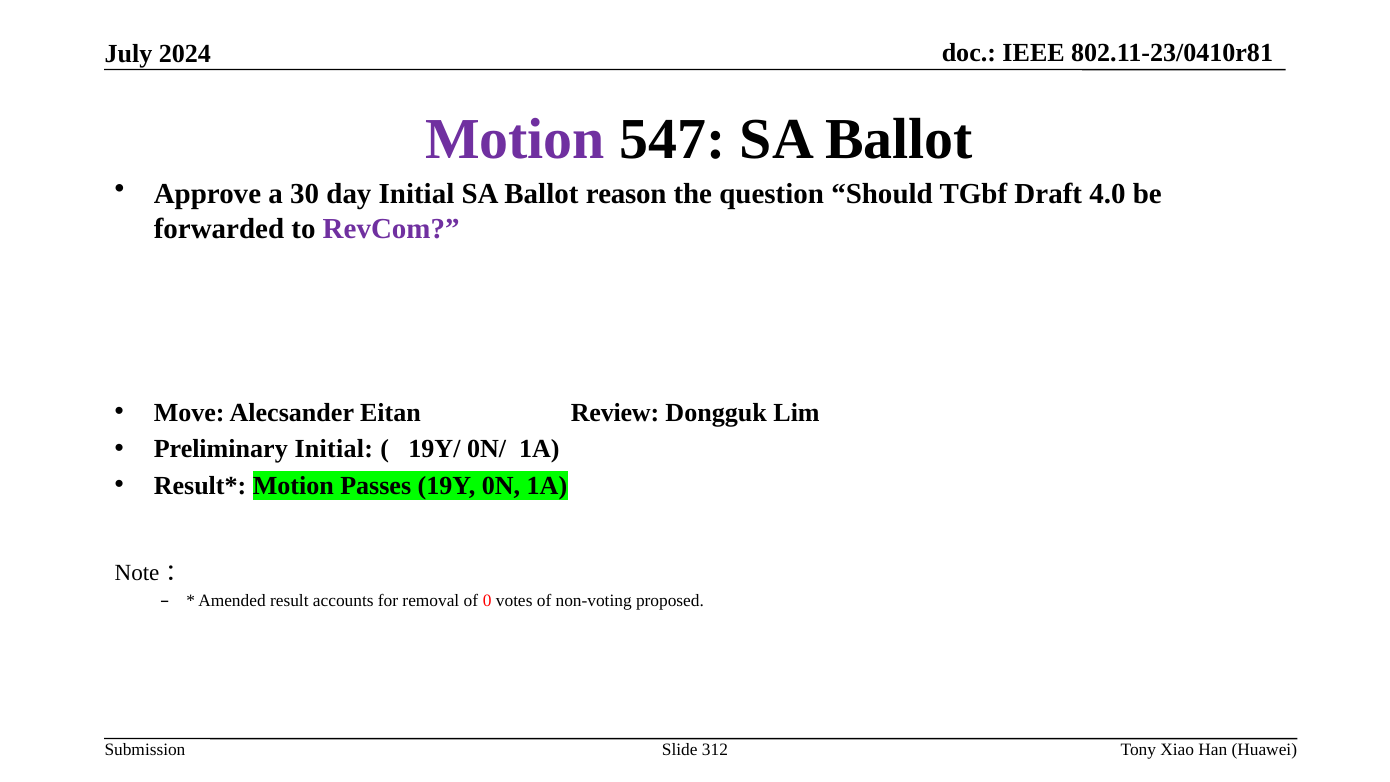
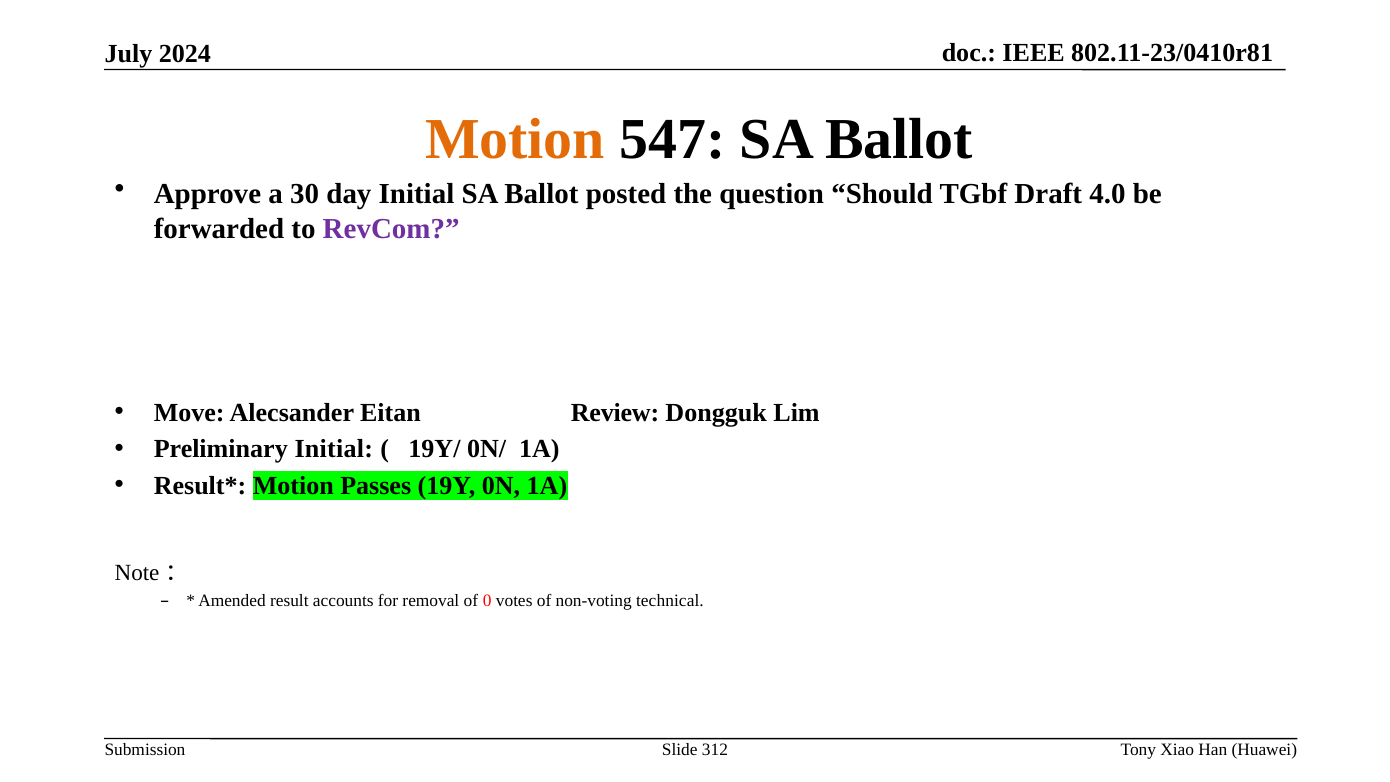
Motion at (515, 140) colour: purple -> orange
reason: reason -> posted
proposed: proposed -> technical
